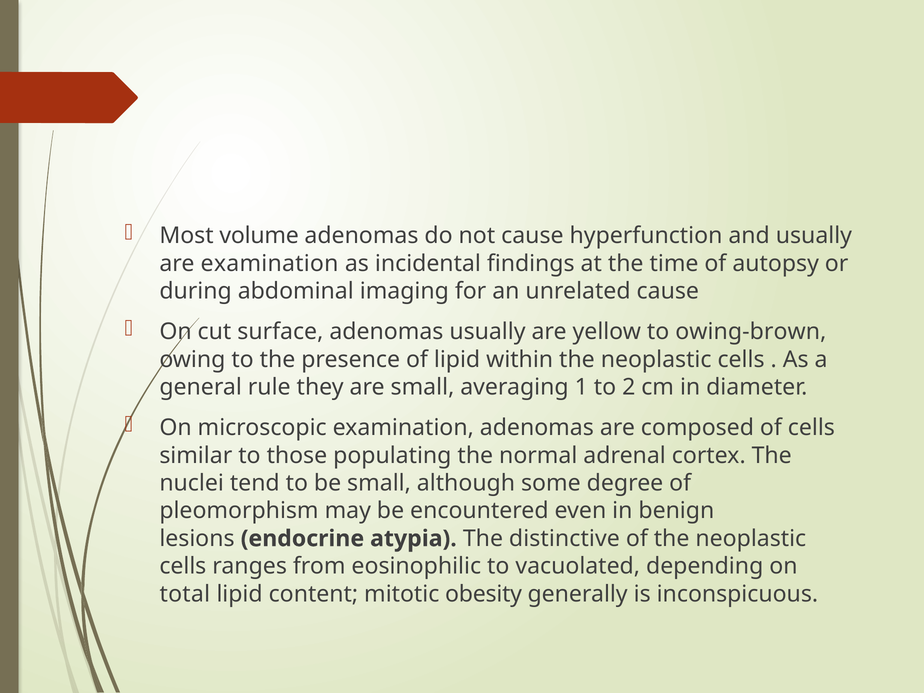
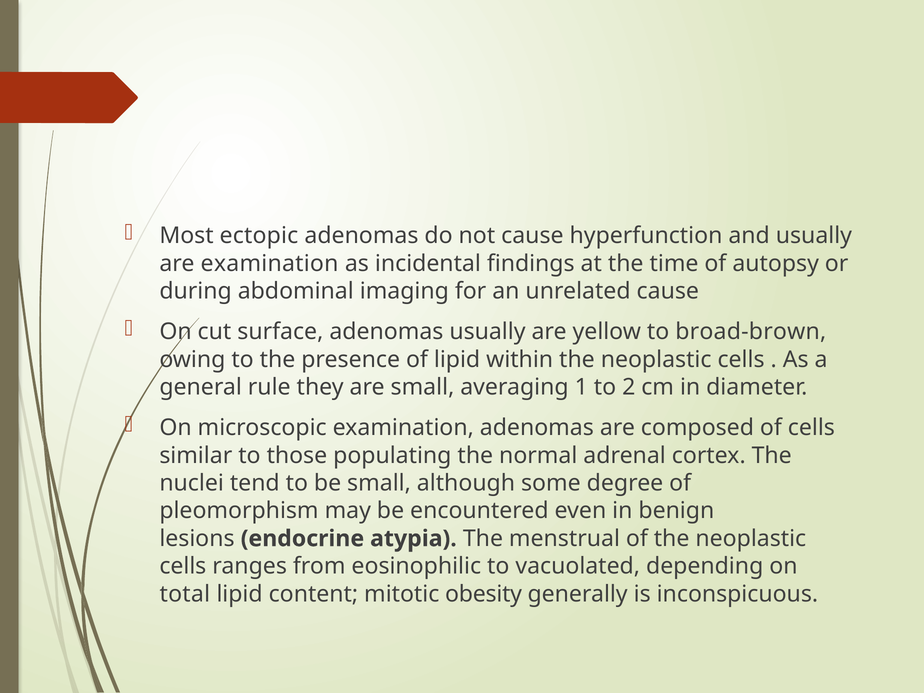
volume: volume -> ectopic
owing-brown: owing-brown -> broad-brown
distinctive: distinctive -> menstrual
